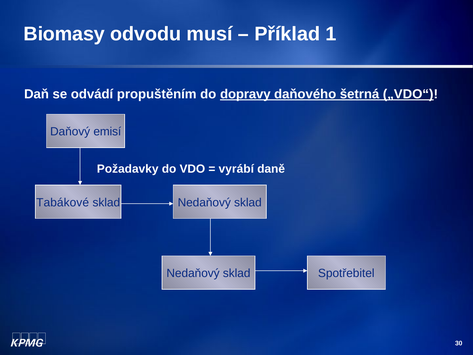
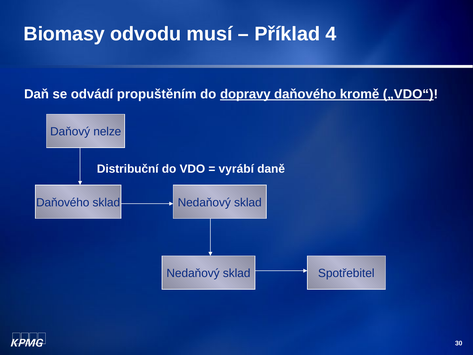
1: 1 -> 4
šetrná: šetrná -> kromě
emisí: emisí -> nelze
Požadavky: Požadavky -> Distribuční
Tabákové at (63, 202): Tabákové -> Daňového
